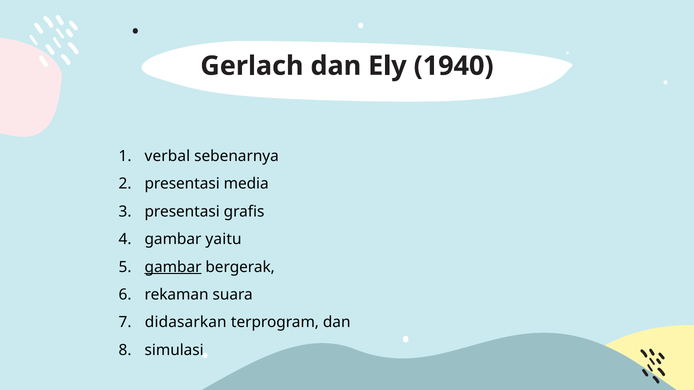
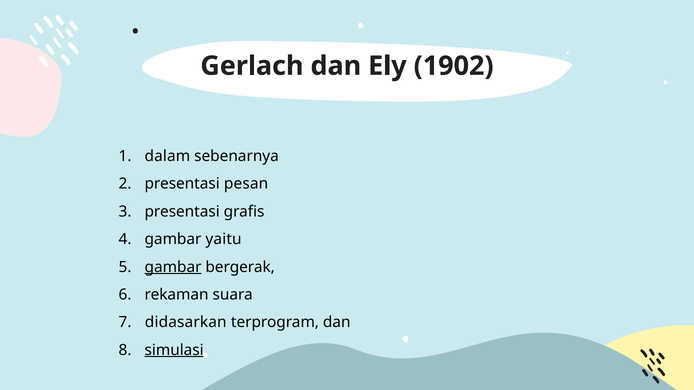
1940: 1940 -> 1902
verbal: verbal -> dalam
media: media -> pesan
simulasi underline: none -> present
